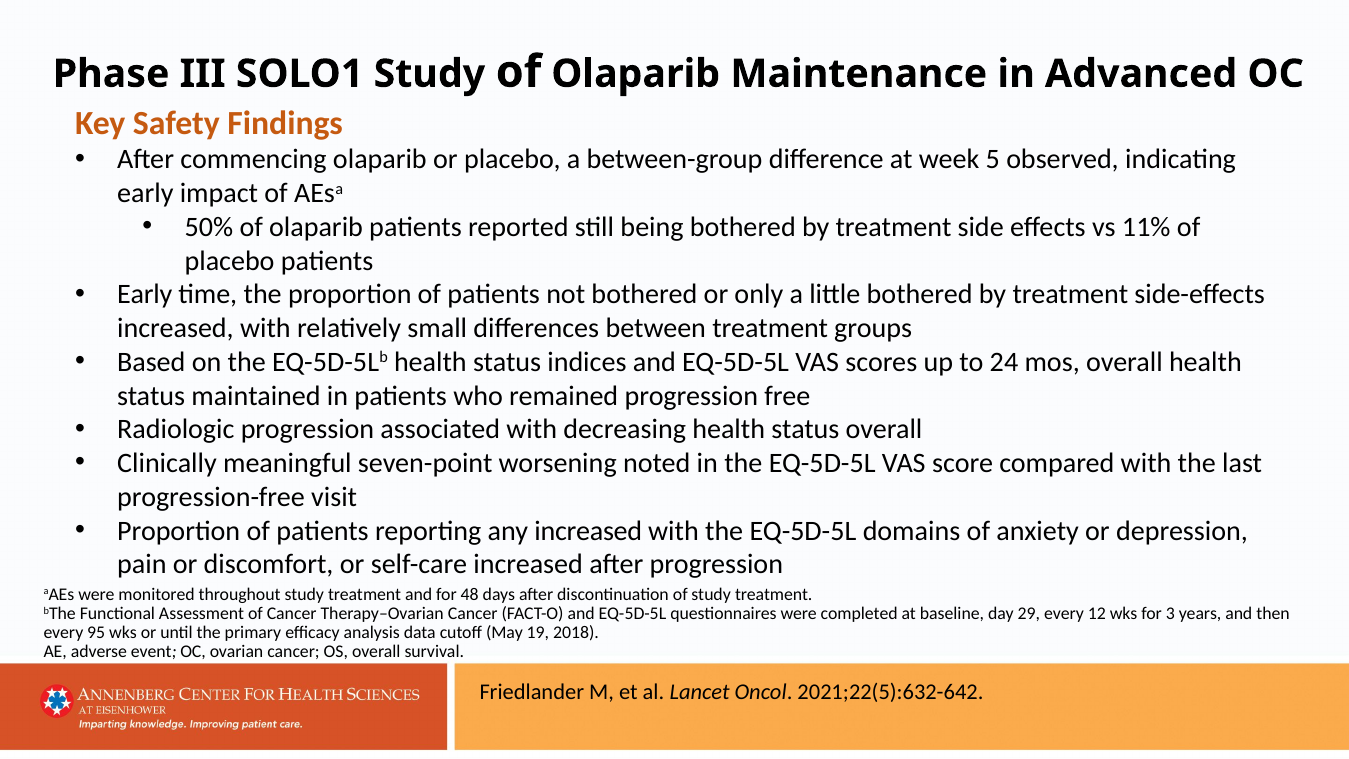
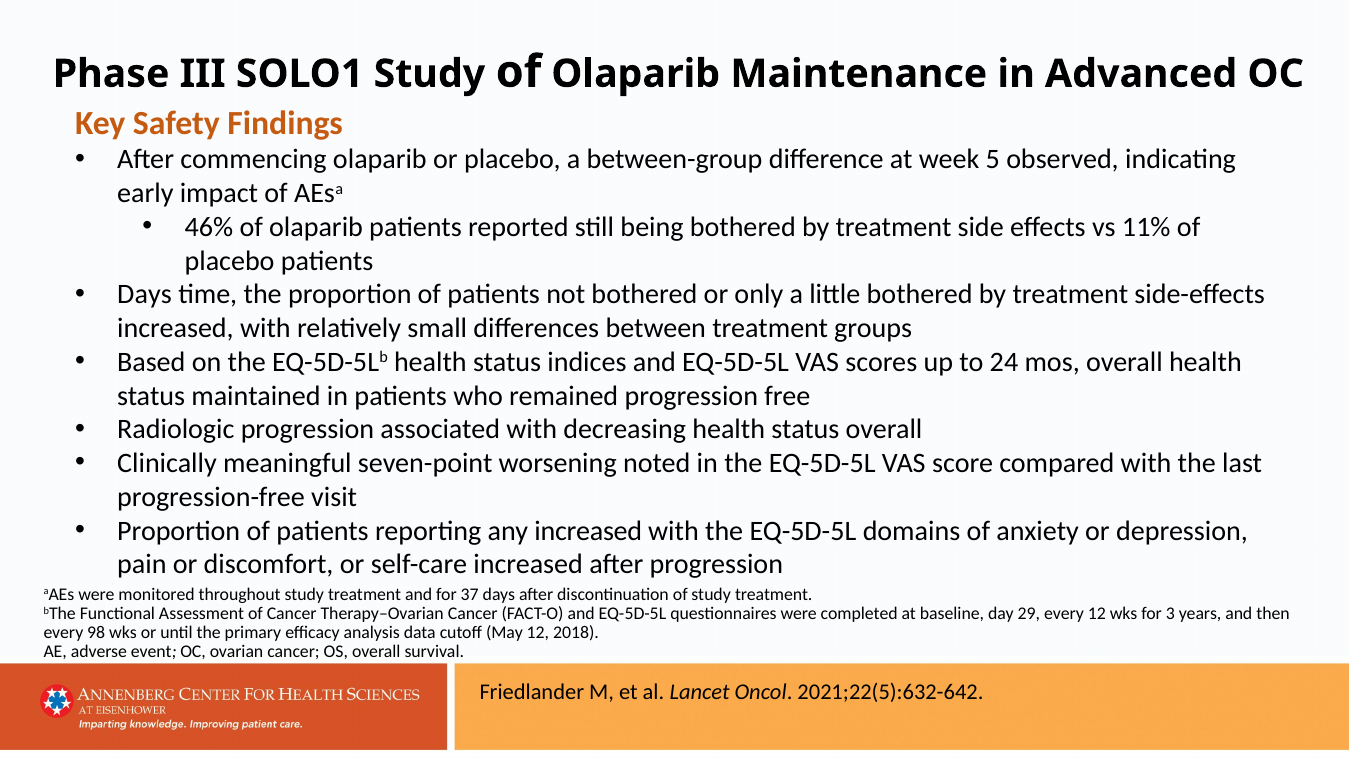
50%: 50% -> 46%
Early at (145, 295): Early -> Days
48: 48 -> 37
95: 95 -> 98
May 19: 19 -> 12
